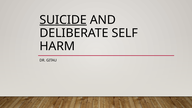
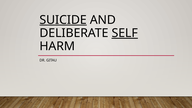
SELF underline: none -> present
